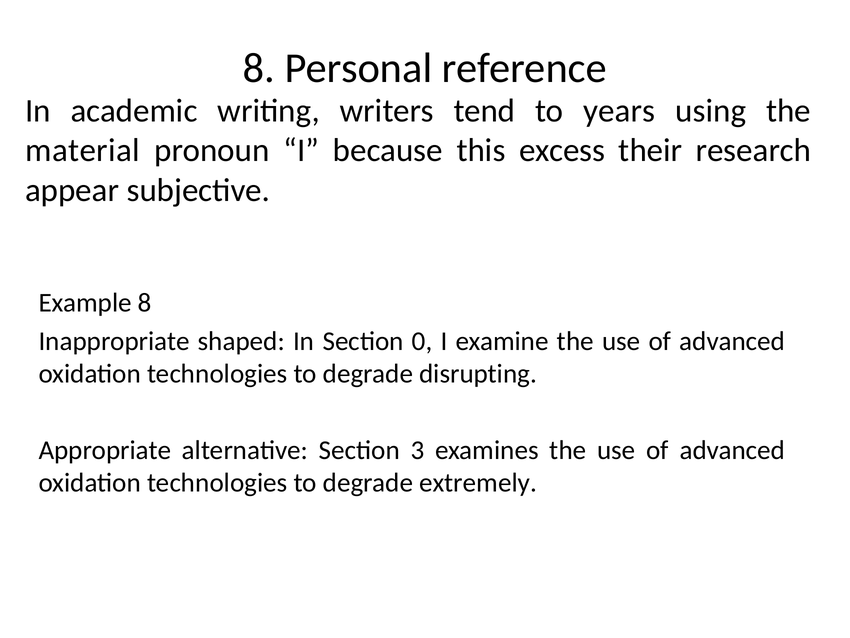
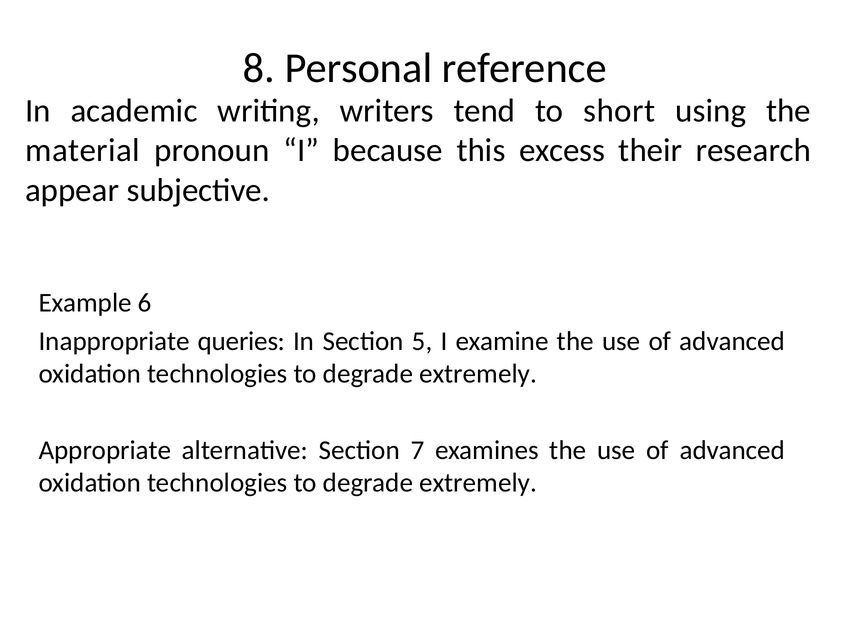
years: years -> short
Example 8: 8 -> 6
shaped: shaped -> queries
0: 0 -> 5
disrupting at (478, 373): disrupting -> extremely
3: 3 -> 7
